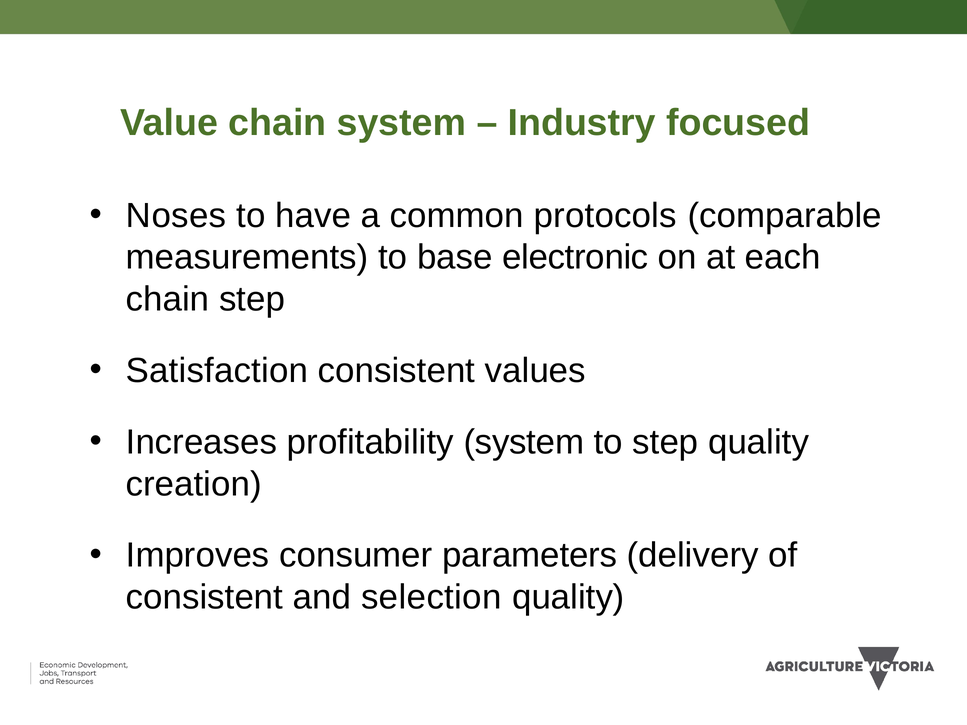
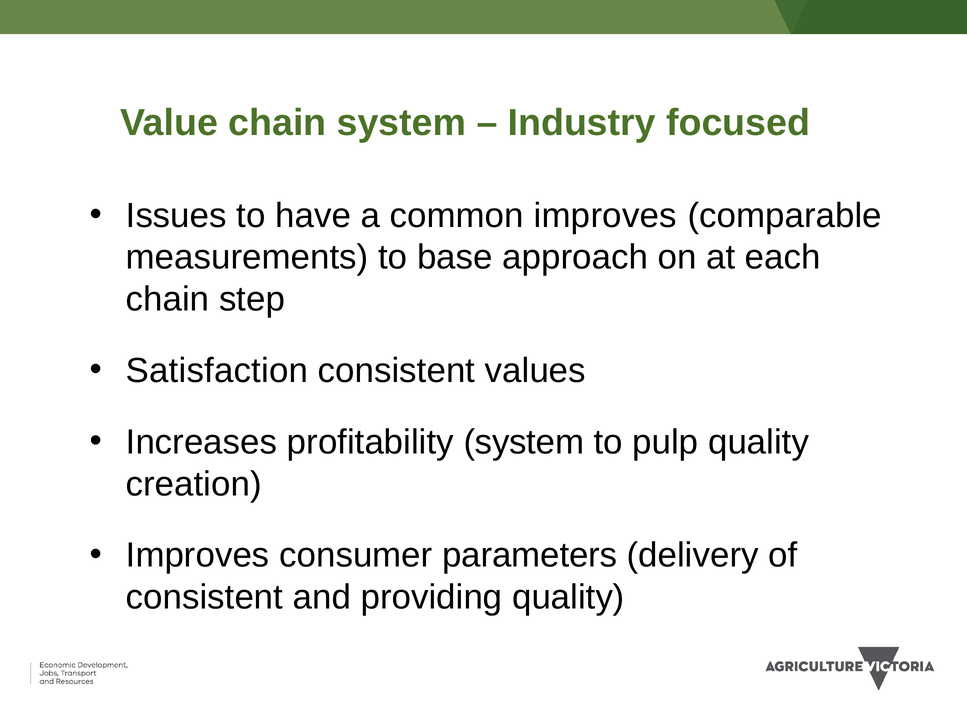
Noses: Noses -> Issues
common protocols: protocols -> improves
electronic: electronic -> approach
to step: step -> pulp
selection: selection -> providing
